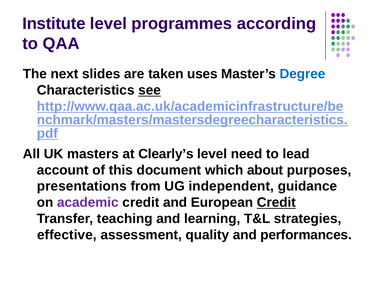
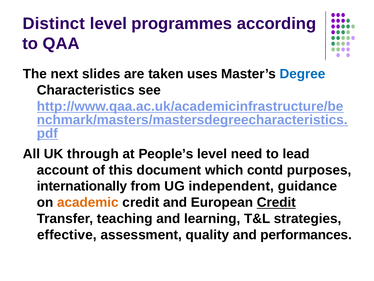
Institute: Institute -> Distinct
see underline: present -> none
masters: masters -> through
Clearly’s: Clearly’s -> People’s
about: about -> contd
presentations: presentations -> internationally
academic colour: purple -> orange
